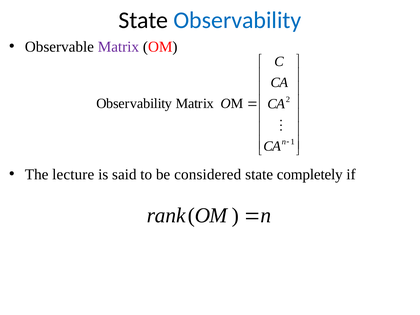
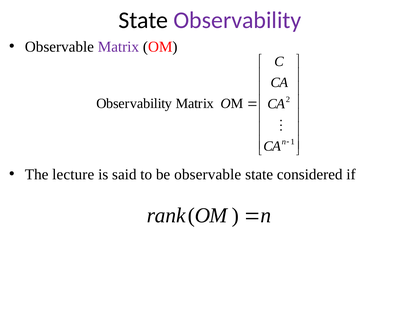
Observability colour: blue -> purple
be considered: considered -> observable
completely: completely -> considered
